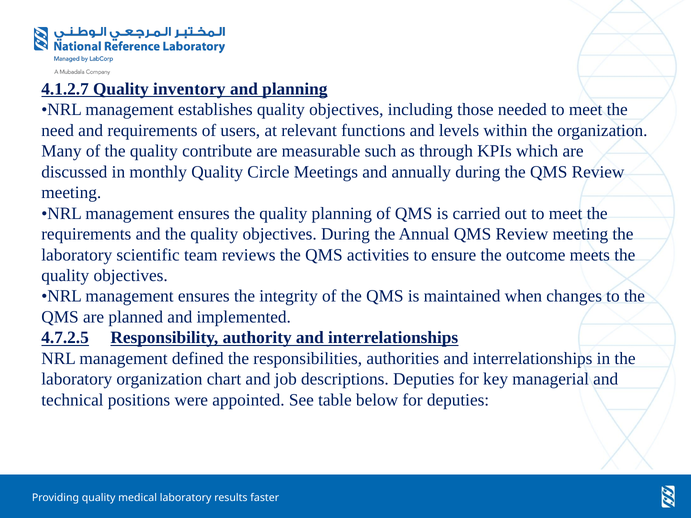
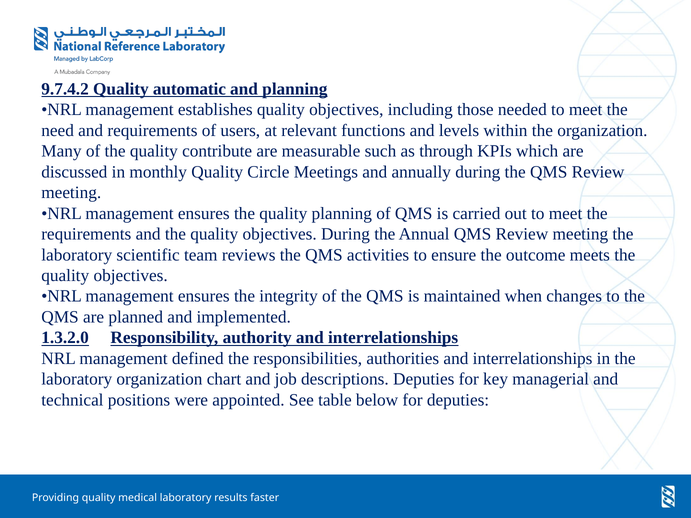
4.1.2.7: 4.1.2.7 -> 9.7.4.2
inventory: inventory -> automatic
4.7.2.5: 4.7.2.5 -> 1.3.2.0
